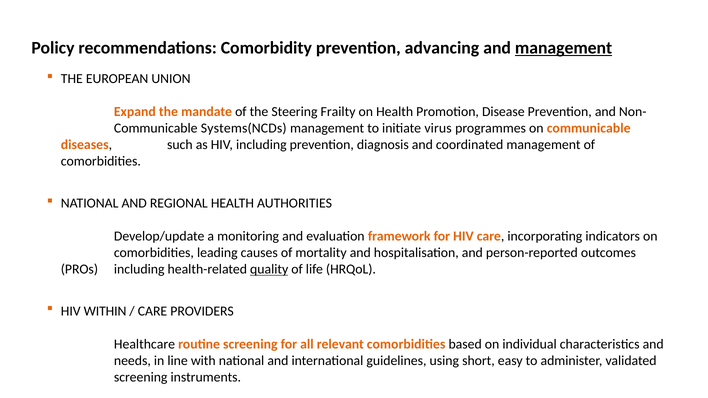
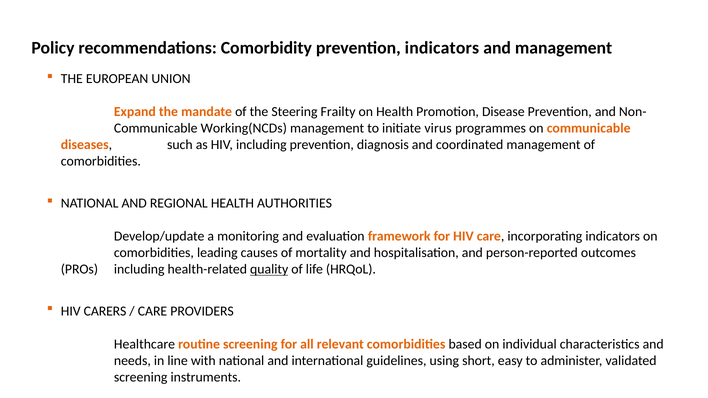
prevention advancing: advancing -> indicators
management at (564, 48) underline: present -> none
Systems(NCDs: Systems(NCDs -> Working(NCDs
WITHIN: WITHIN -> CARERS
